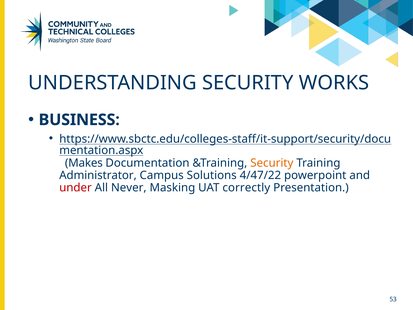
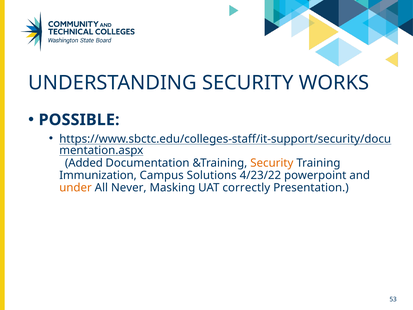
BUSINESS: BUSINESS -> POSSIBLE
Makes: Makes -> Added
Administrator: Administrator -> Immunization
4/47/22: 4/47/22 -> 4/23/22
under colour: red -> orange
